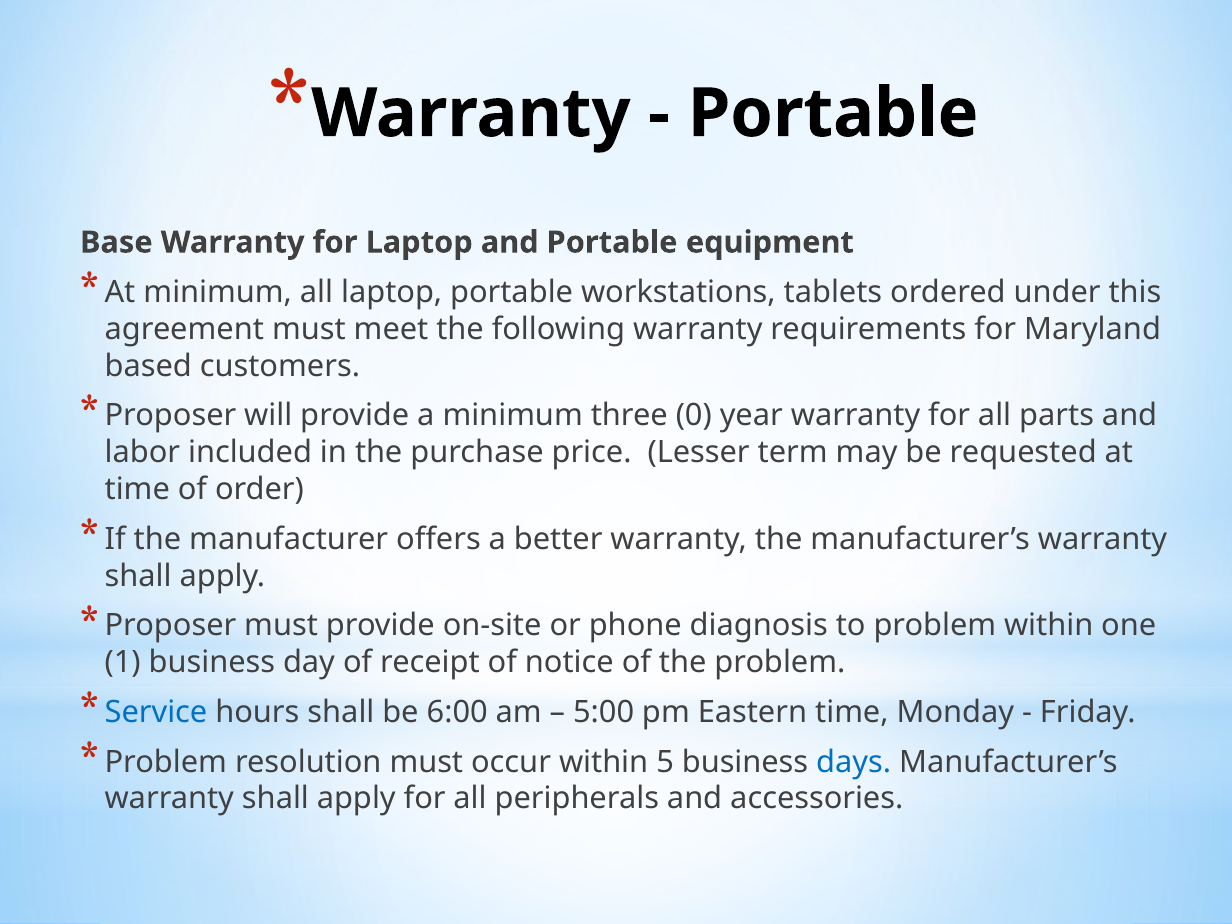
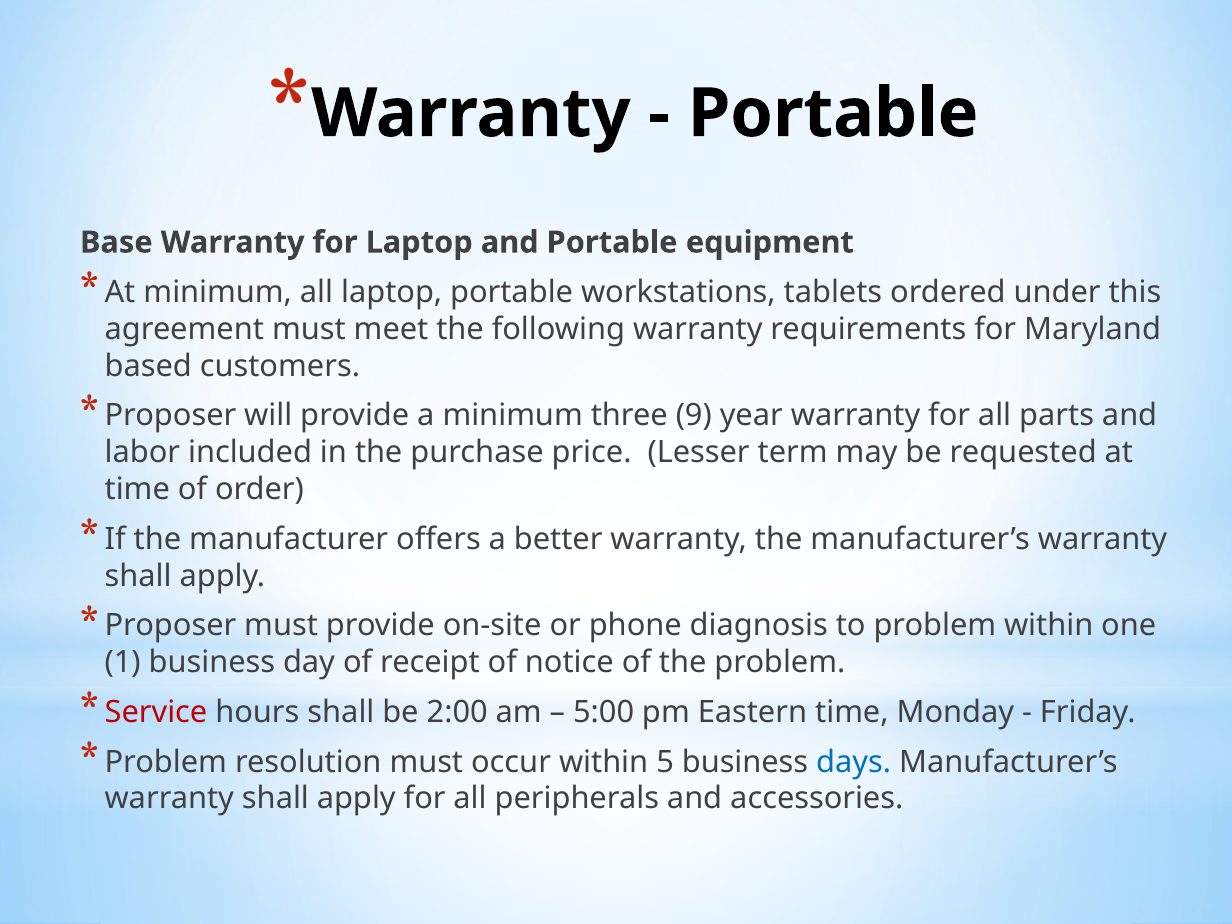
0: 0 -> 9
Service colour: blue -> red
6:00: 6:00 -> 2:00
